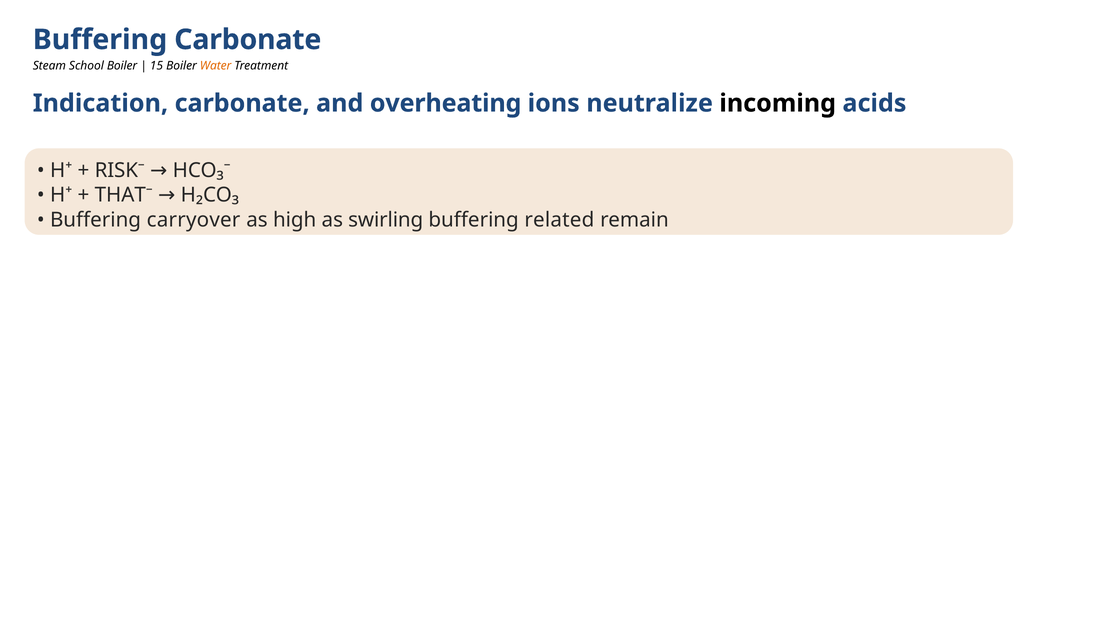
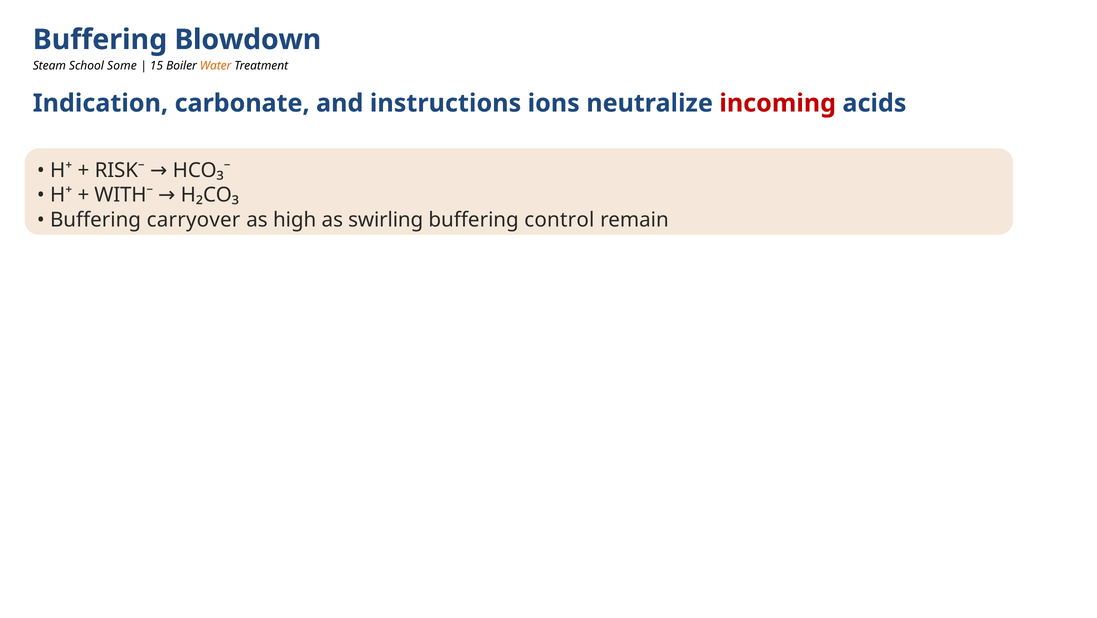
Buffering Carbonate: Carbonate -> Blowdown
School Boiler: Boiler -> Some
overheating: overheating -> instructions
incoming colour: black -> red
THAT⁻: THAT⁻ -> WITH⁻
related: related -> control
